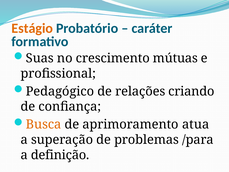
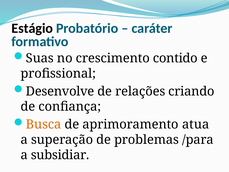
Estágio colour: orange -> black
mútuas: mútuas -> contido
Pedagógico: Pedagógico -> Desenvolve
definição: definição -> subsidiar
